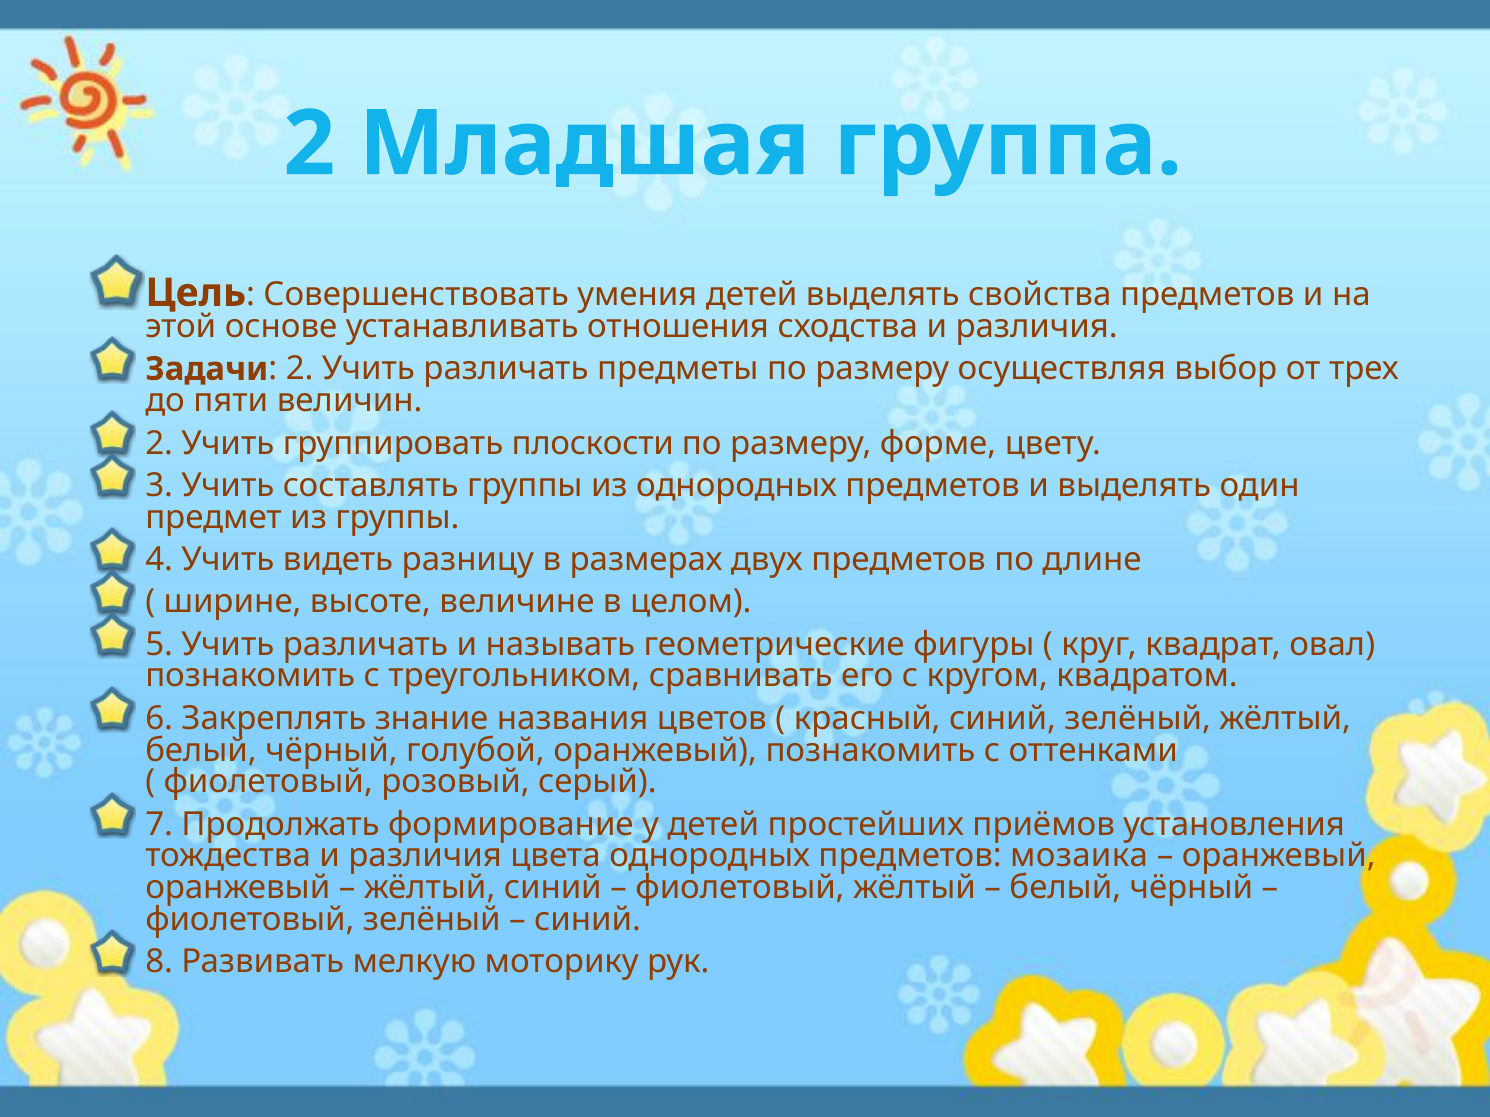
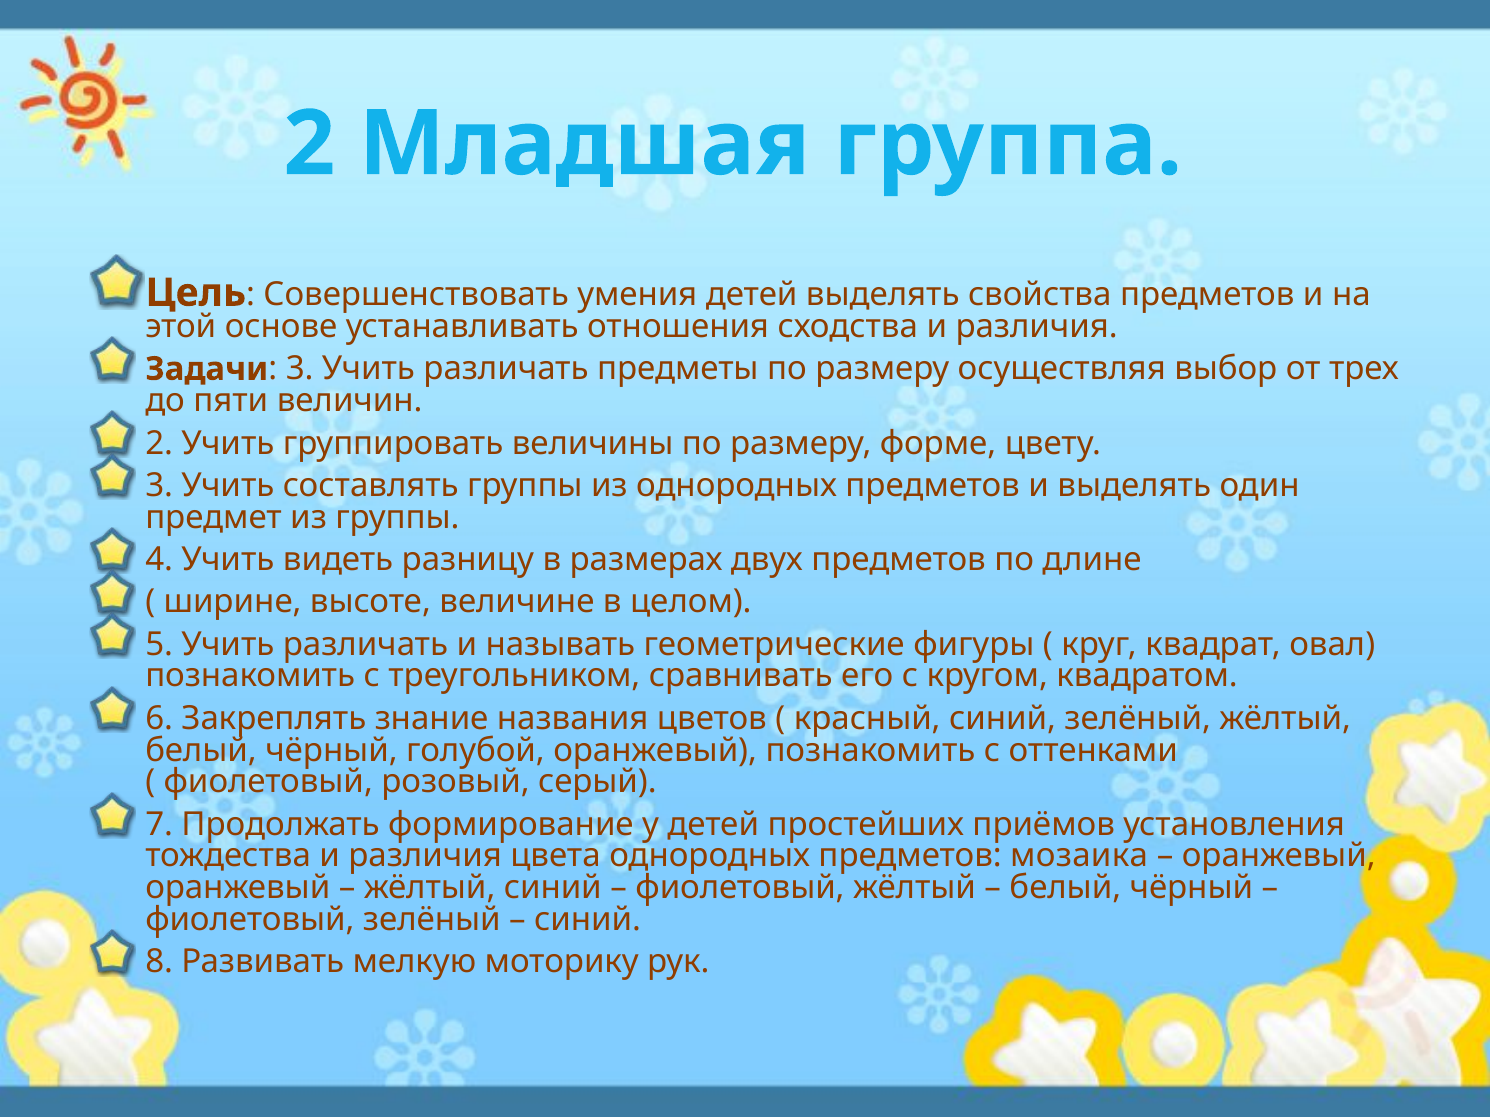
Задачи 2: 2 -> 3
плоскости: плоскости -> величины
